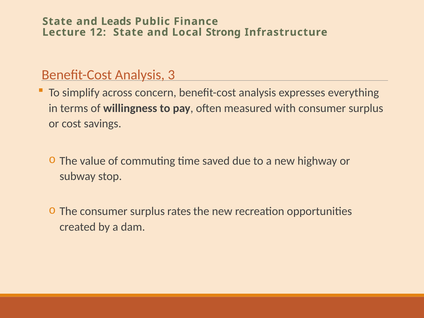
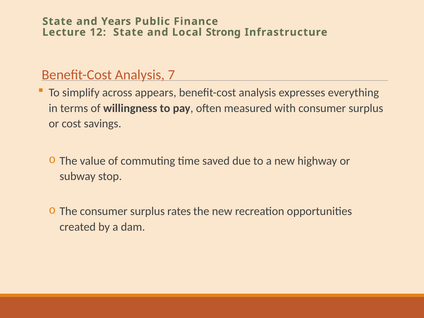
Leads: Leads -> Years
3: 3 -> 7
concern: concern -> appears
